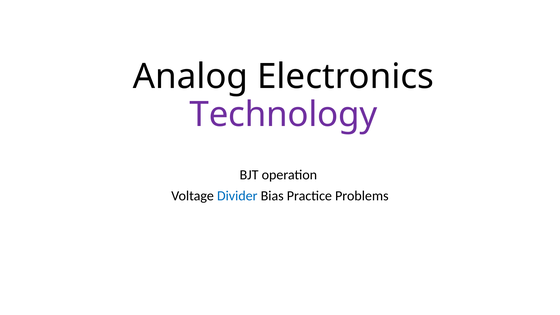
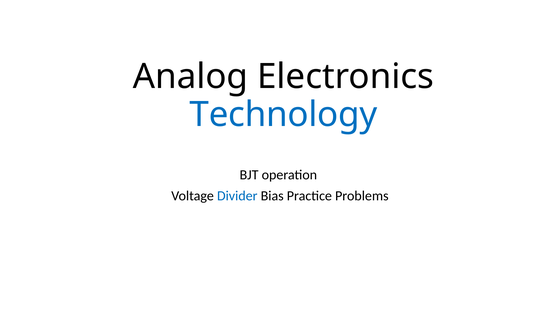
Technology colour: purple -> blue
